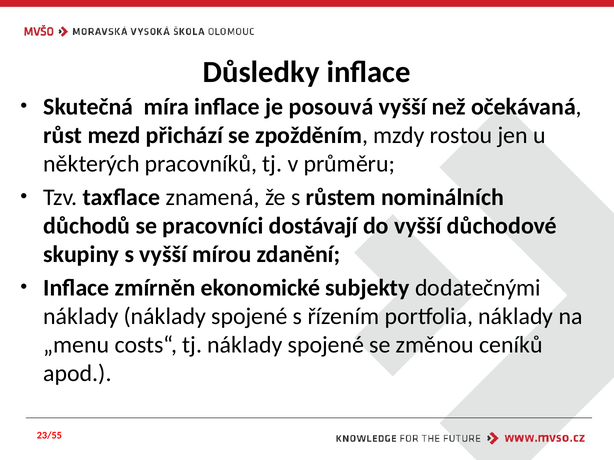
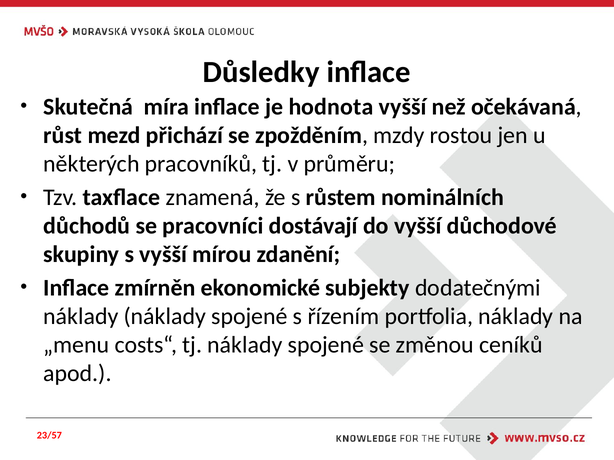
posouvá: posouvá -> hodnota
23/55: 23/55 -> 23/57
